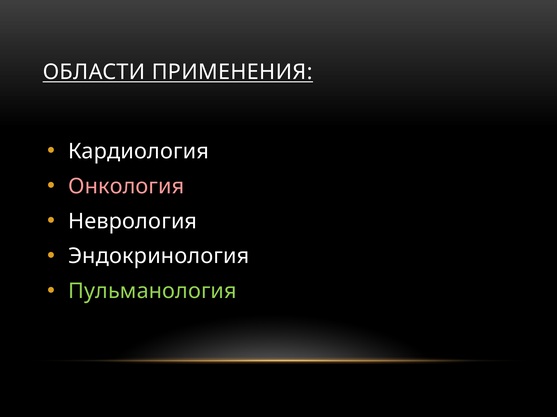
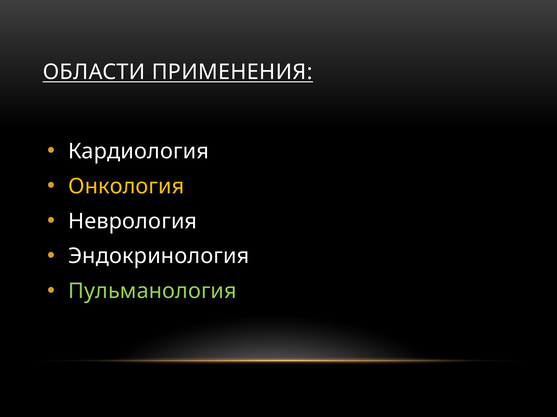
Онкология colour: pink -> yellow
